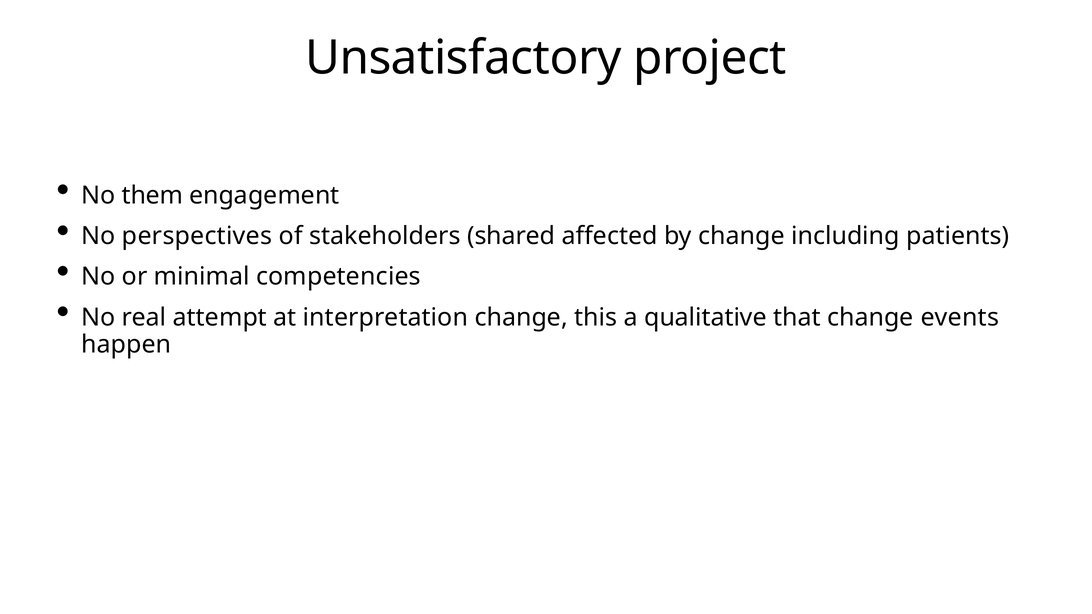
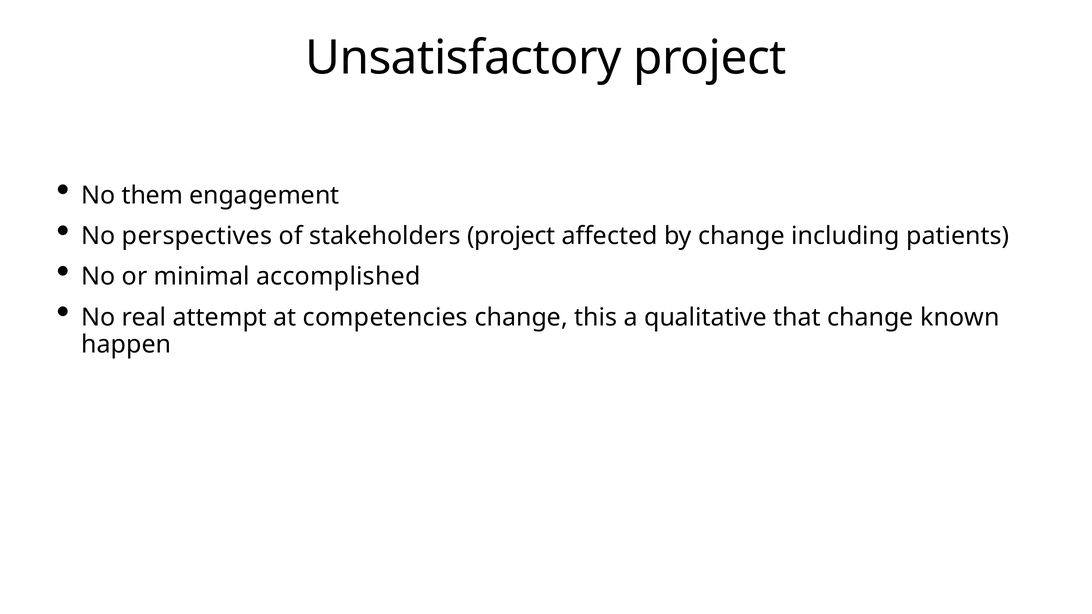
stakeholders shared: shared -> project
competencies: competencies -> accomplished
interpretation: interpretation -> competencies
events: events -> known
